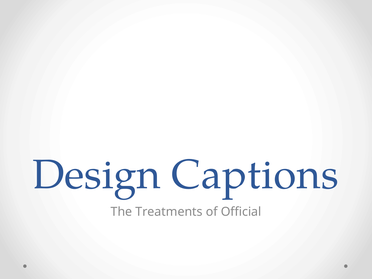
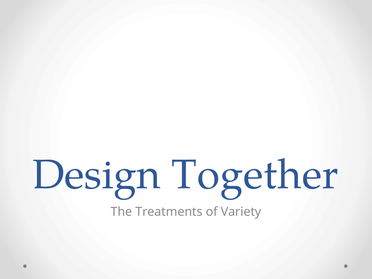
Captions: Captions -> Together
Official: Official -> Variety
